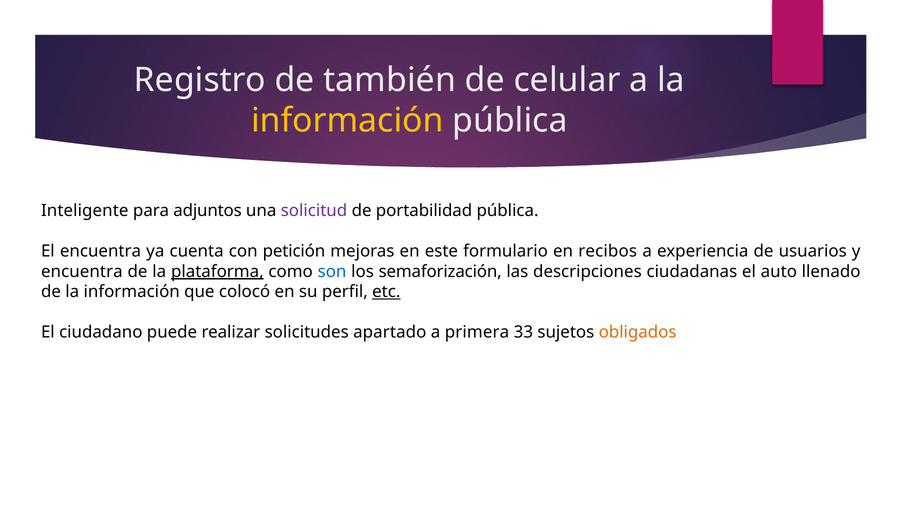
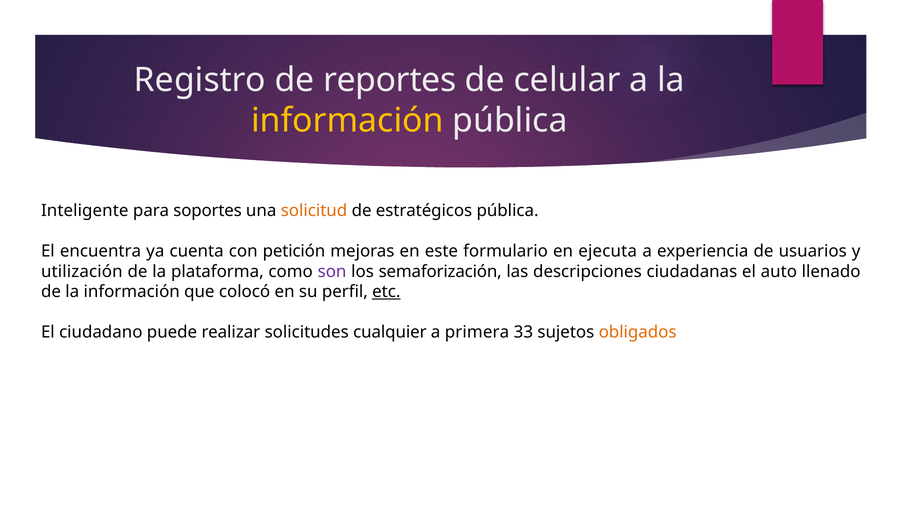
también: también -> reportes
adjuntos: adjuntos -> soportes
solicitud colour: purple -> orange
portabilidad: portabilidad -> estratégicos
recibos: recibos -> ejecuta
encuentra at (82, 272): encuentra -> utilización
plataforma underline: present -> none
son colour: blue -> purple
apartado: apartado -> cualquier
